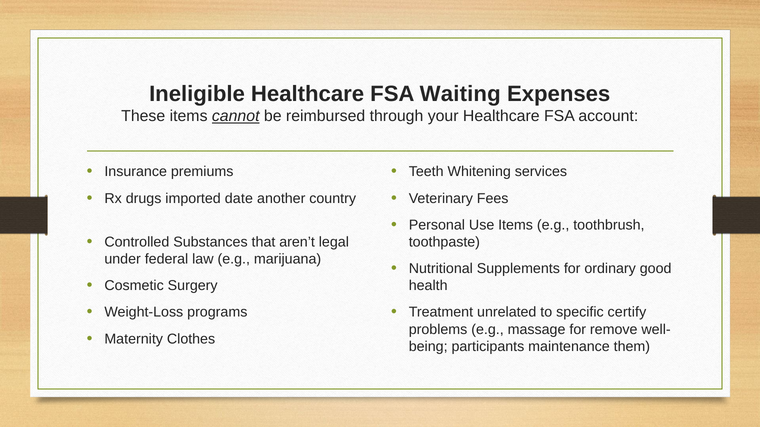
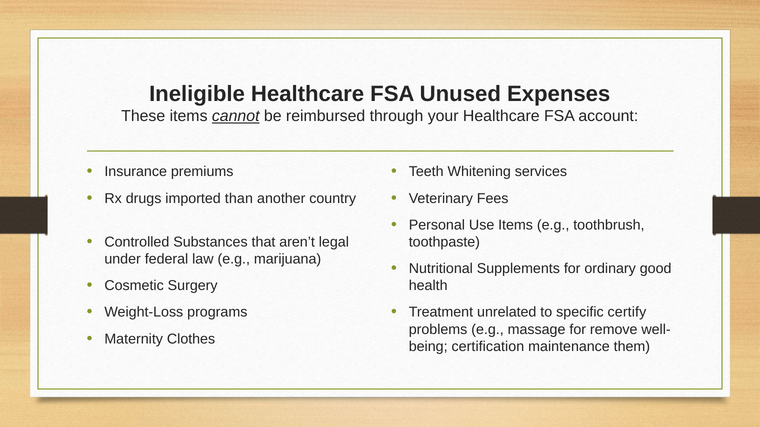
Waiting: Waiting -> Unused
date: date -> than
participants: participants -> certification
